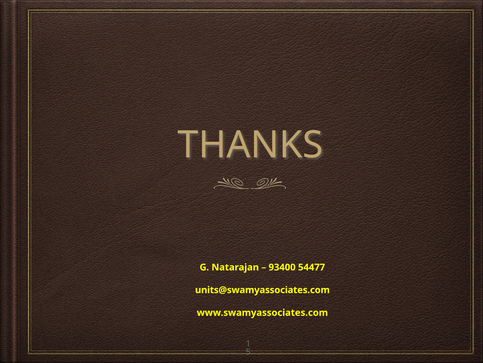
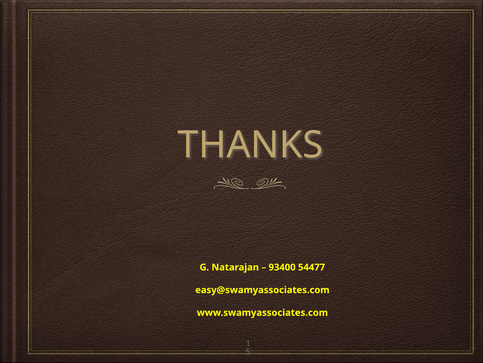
units@swamyassociates.com: units@swamyassociates.com -> easy@swamyassociates.com
